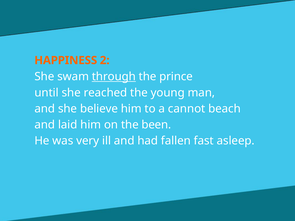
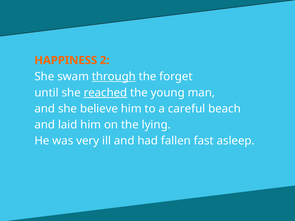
prince: prince -> forget
reached underline: none -> present
cannot: cannot -> careful
been: been -> lying
